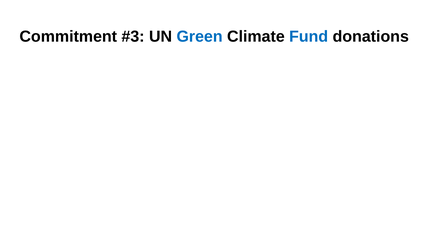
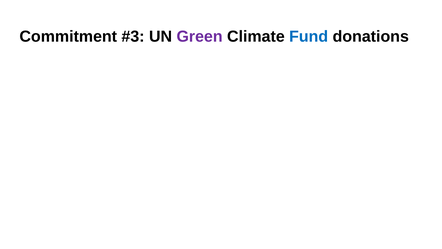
Green colour: blue -> purple
